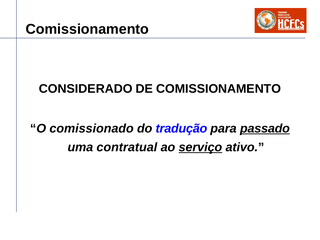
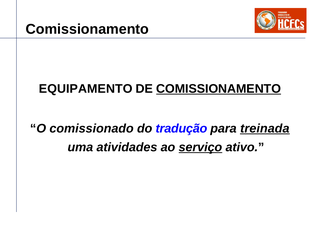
CONSIDERADO: CONSIDERADO -> EQUIPAMENTO
COMISSIONAMENTO at (219, 89) underline: none -> present
passado: passado -> treinada
contratual: contratual -> atividades
